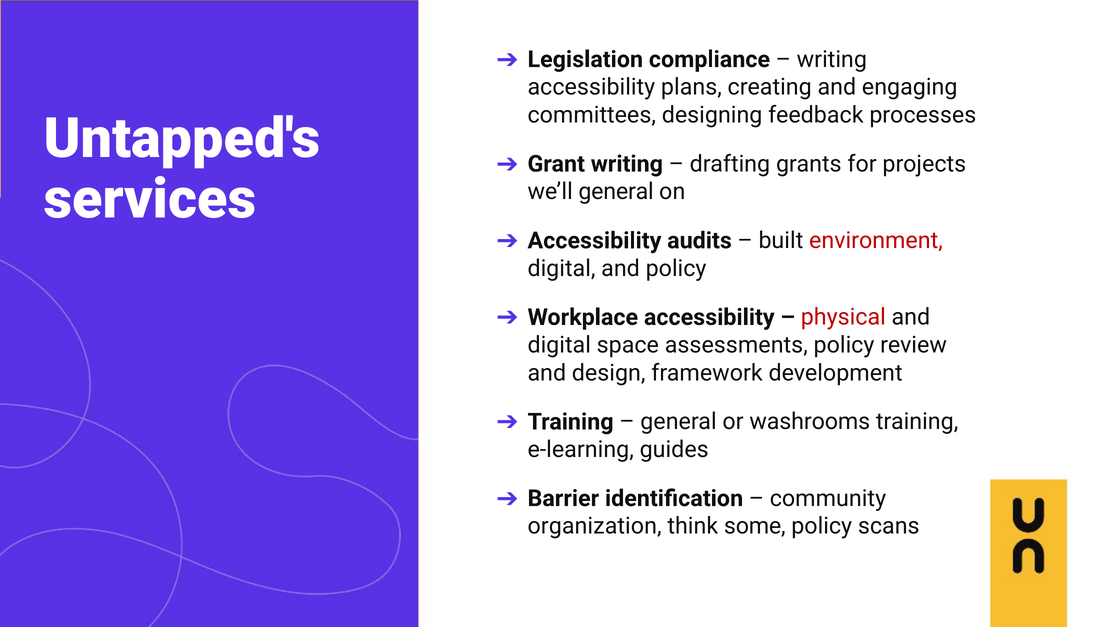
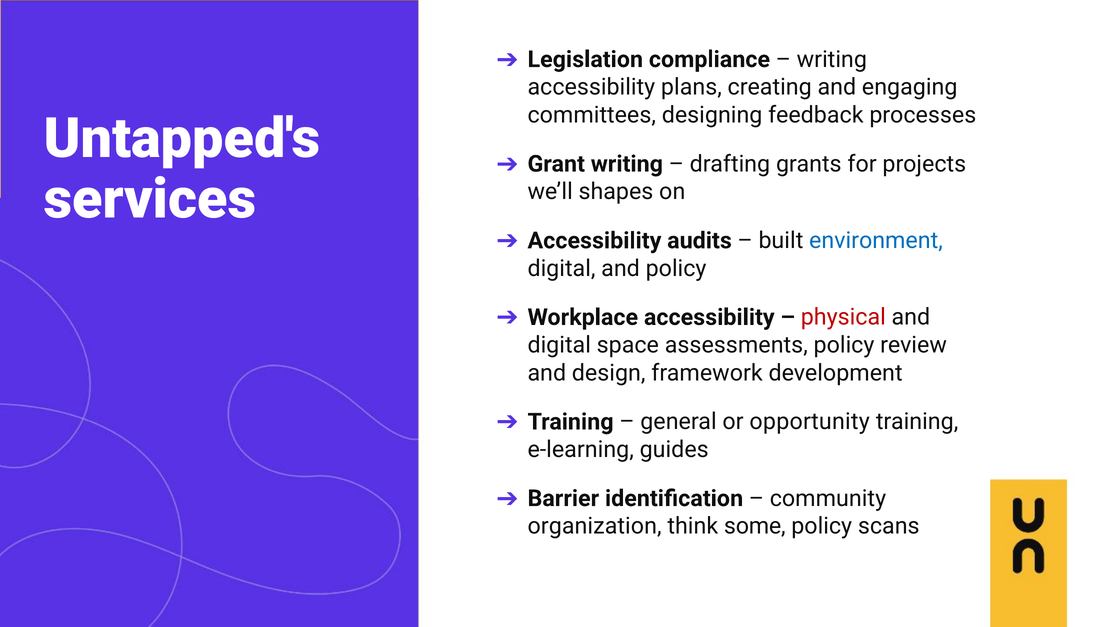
we’ll general: general -> shapes
environment colour: red -> blue
washrooms: washrooms -> opportunity
